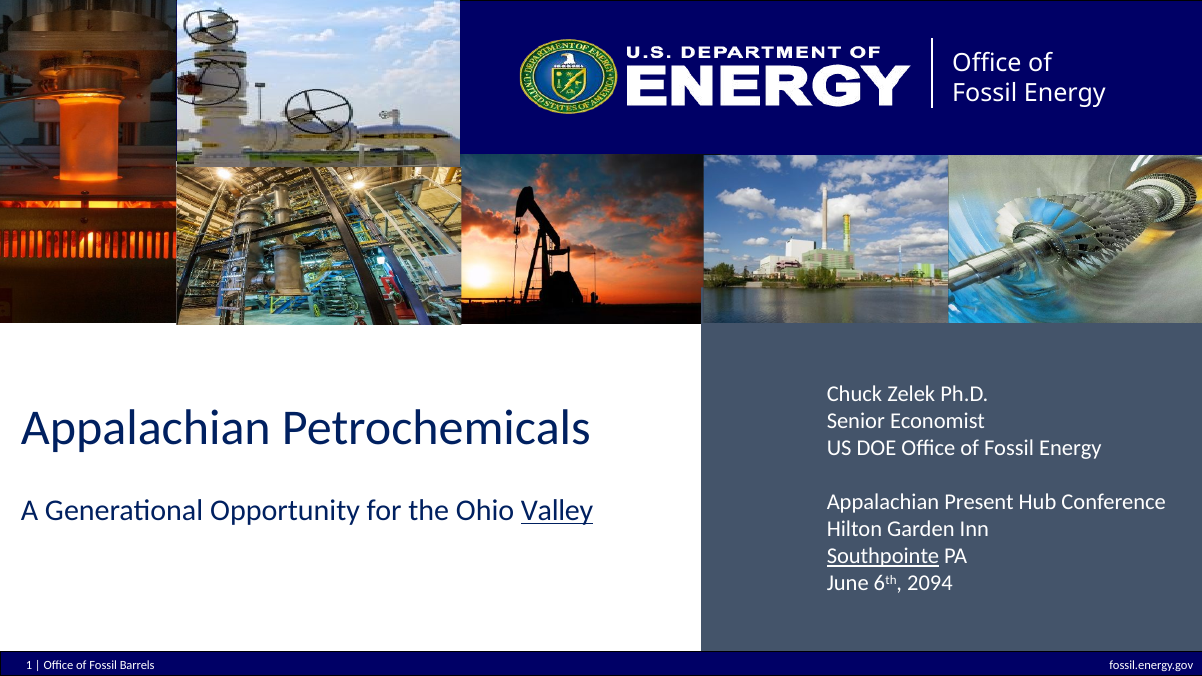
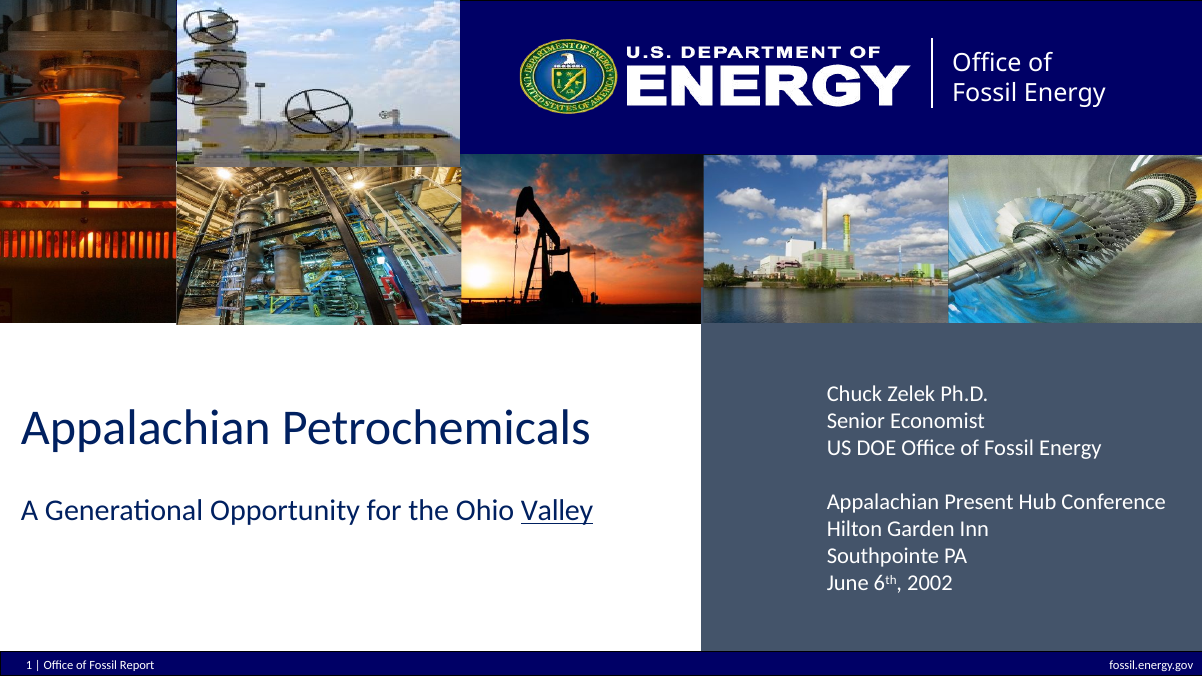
Southpointe underline: present -> none
2094: 2094 -> 2002
Barrels: Barrels -> Report
